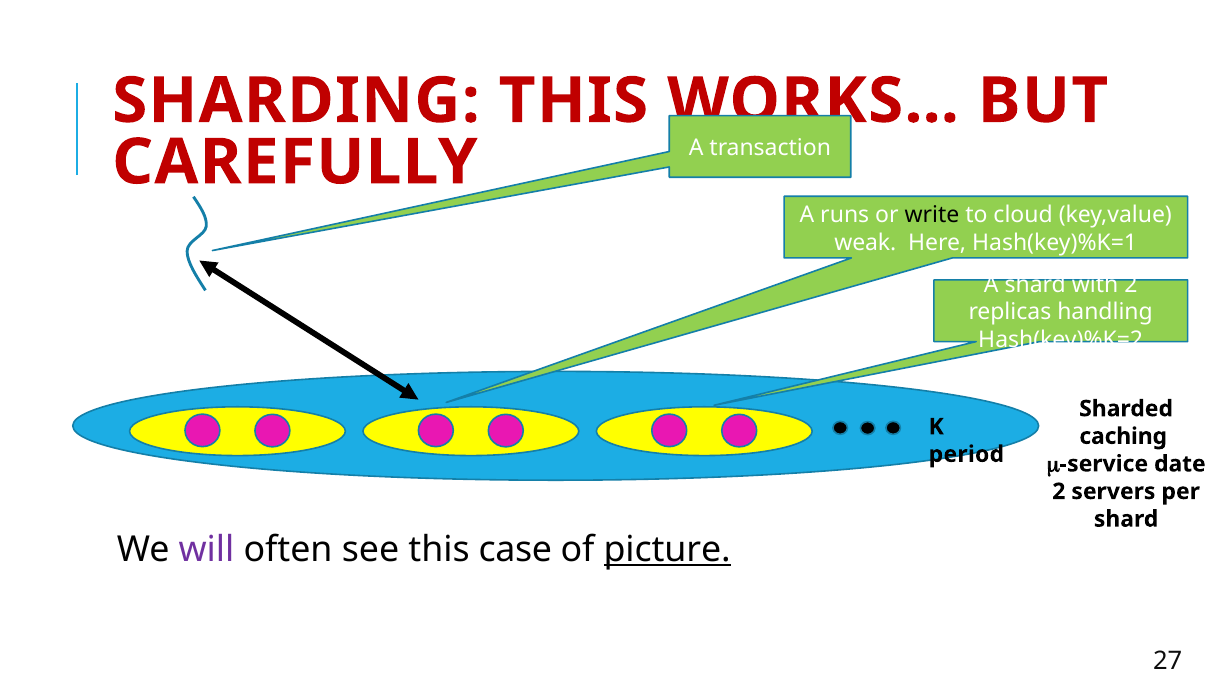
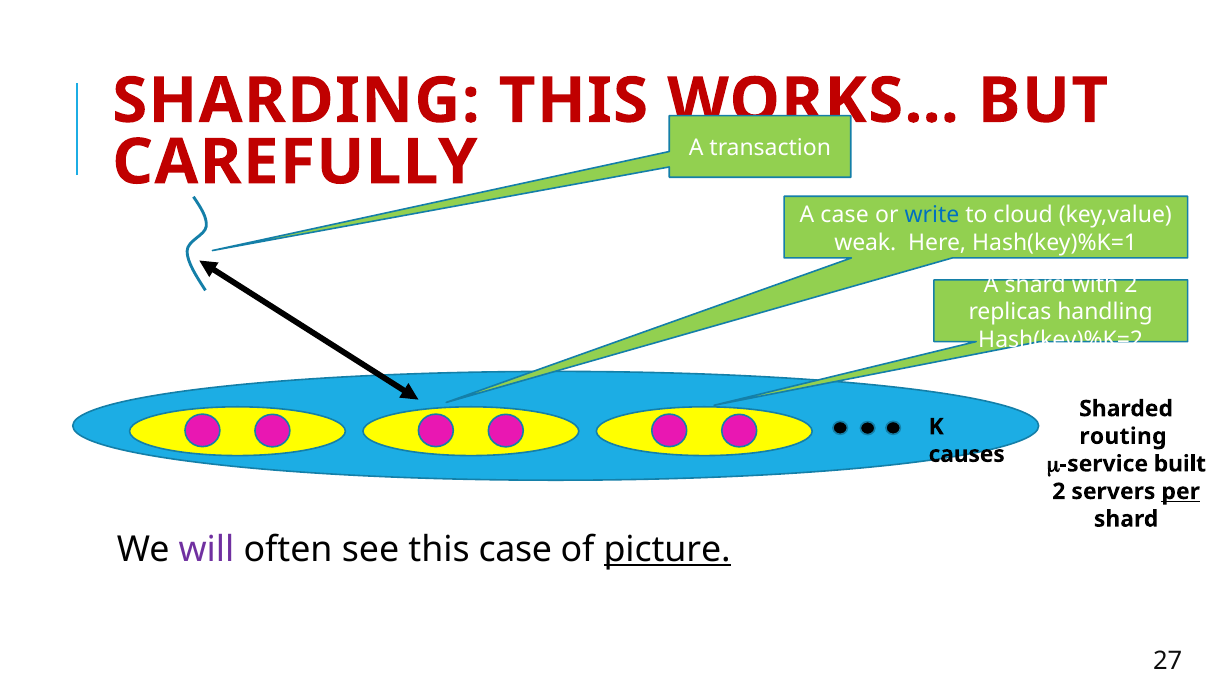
A runs: runs -> case
write colour: black -> blue
caching: caching -> routing
period: period -> causes
date: date -> built
per underline: none -> present
